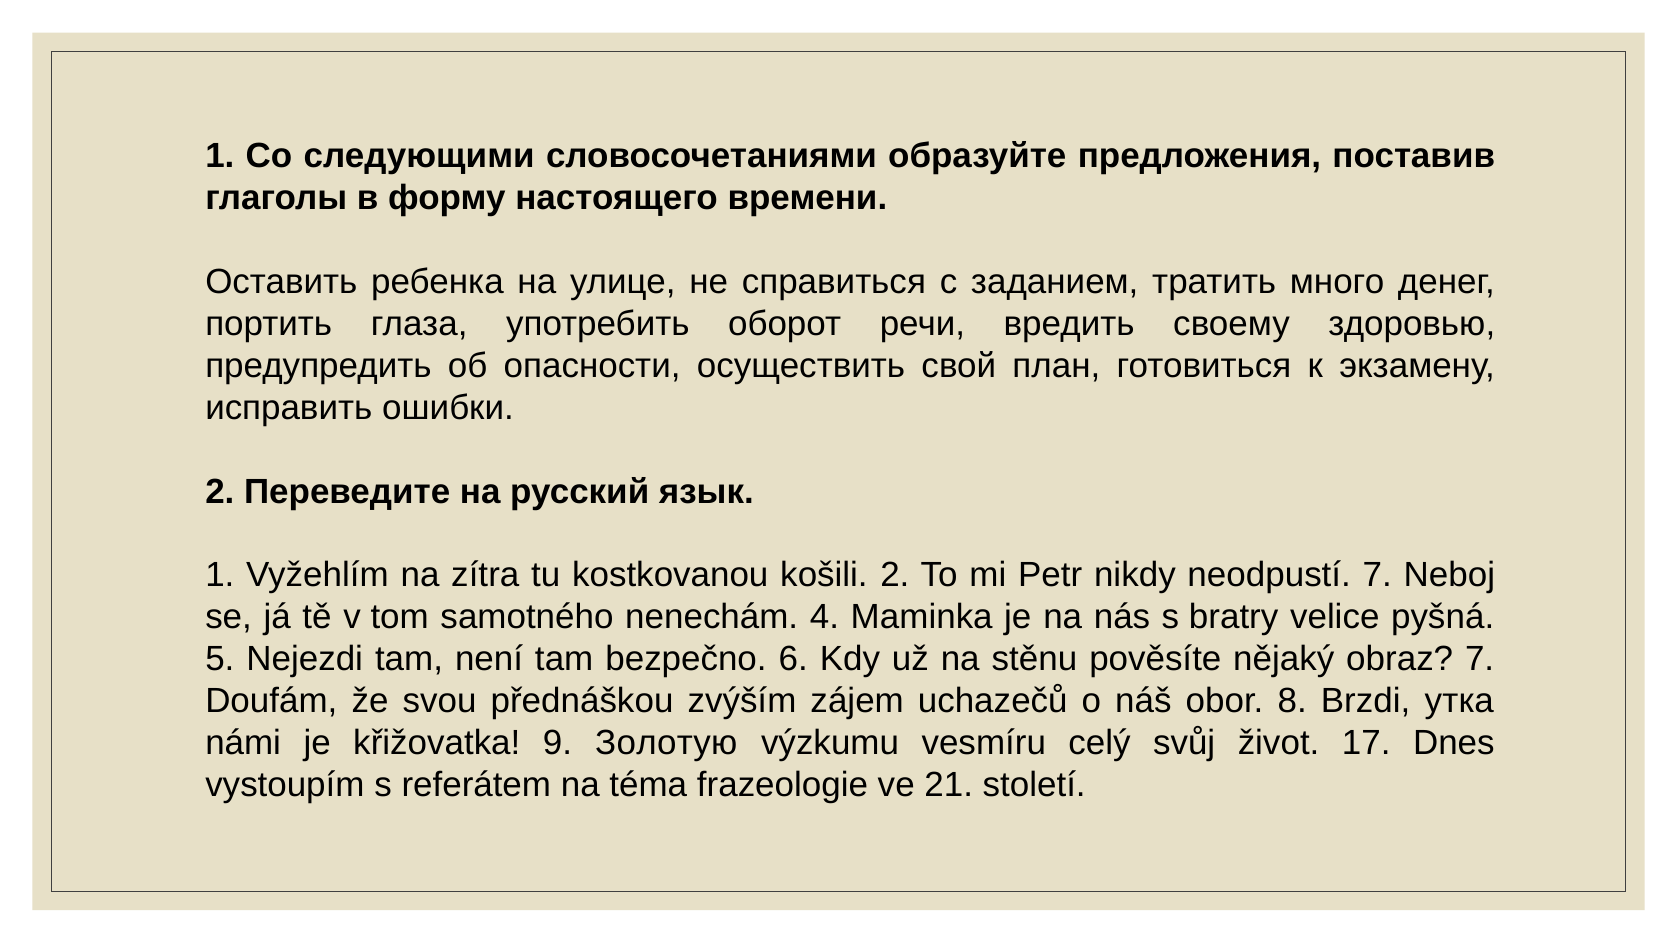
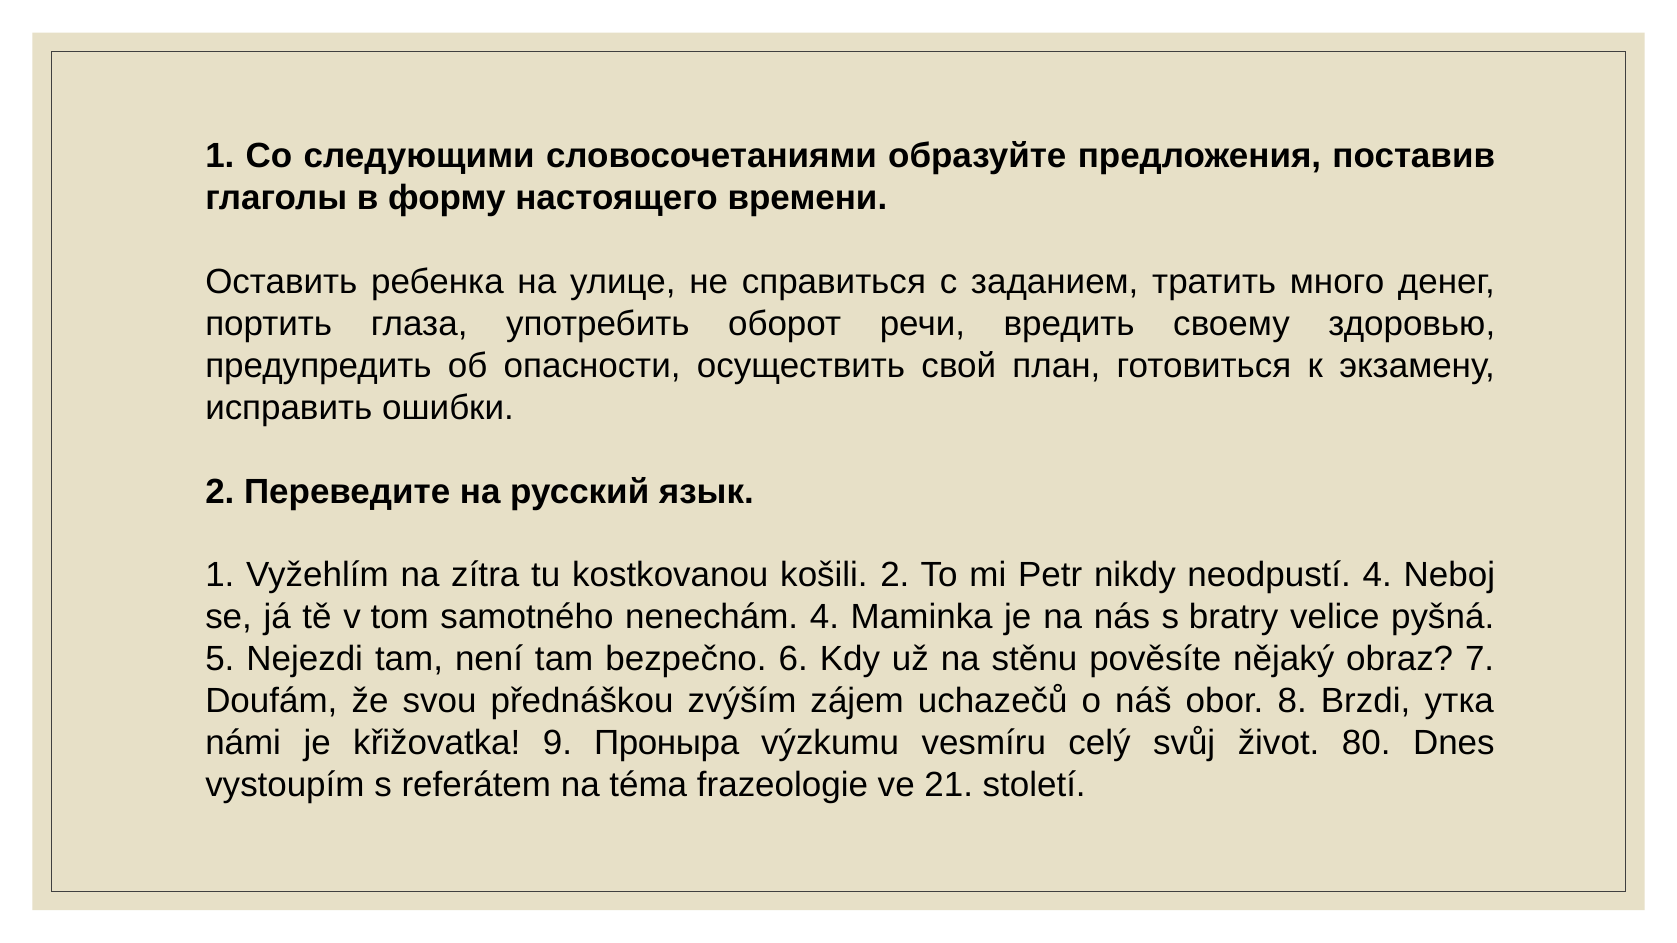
neodpustí 7: 7 -> 4
Золотую: Золотую -> Проныра
17: 17 -> 80
